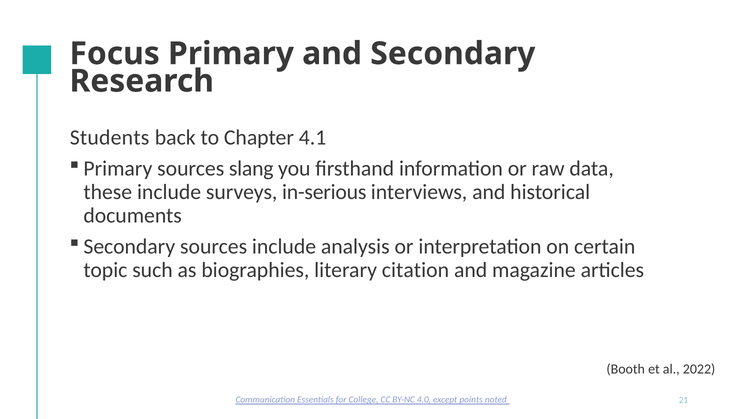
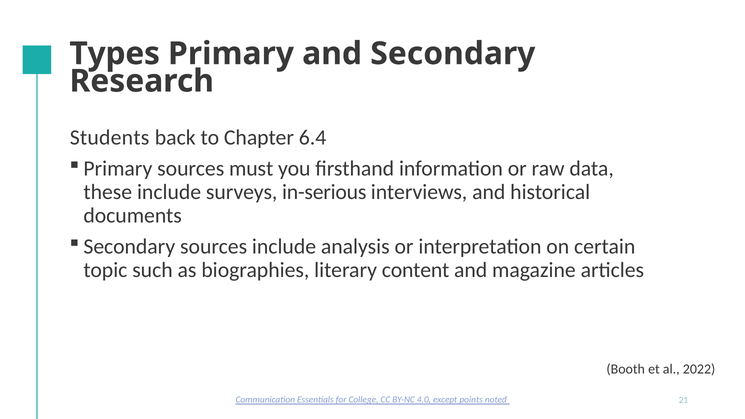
Focus: Focus -> Types
4.1: 4.1 -> 6.4
slang: slang -> must
citation: citation -> content
